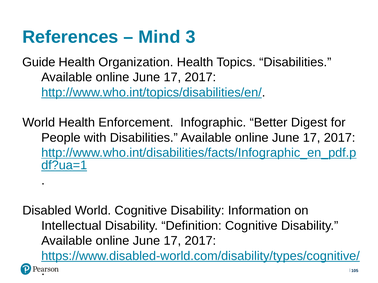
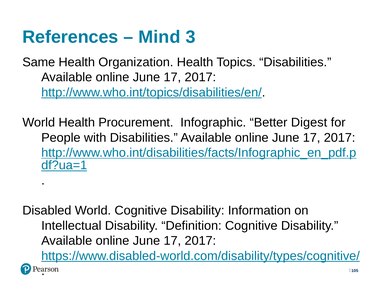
Guide: Guide -> Same
Enforcement: Enforcement -> Procurement
